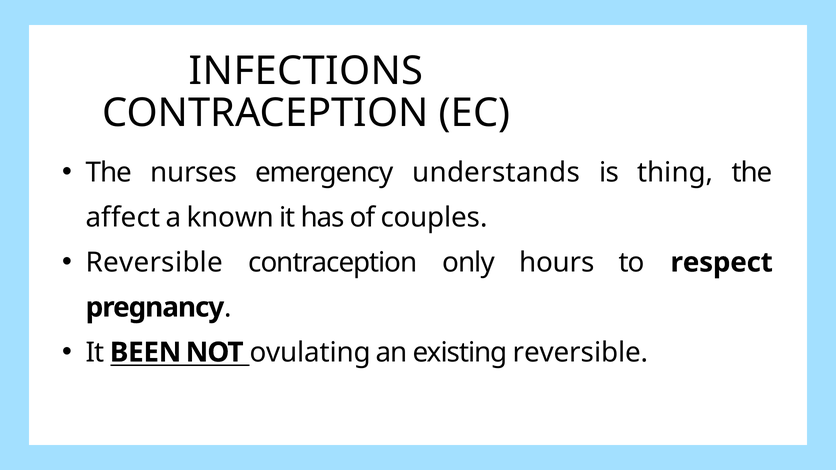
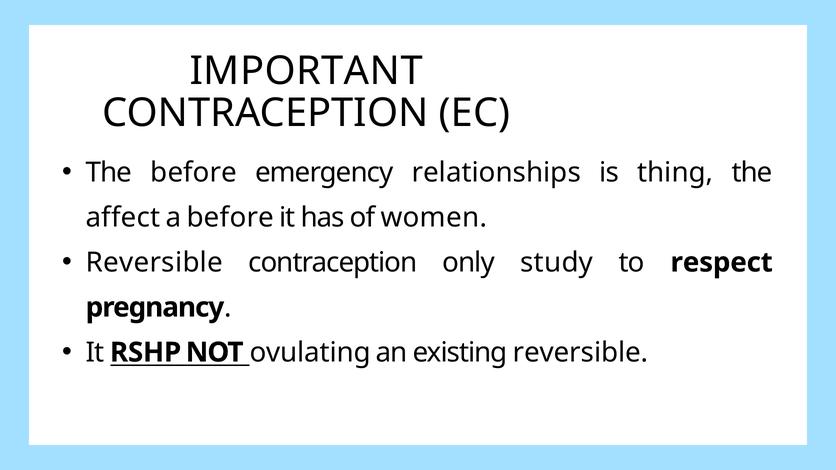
INFECTIONS: INFECTIONS -> IMPORTANT
The nurses: nurses -> before
understands: understands -> relationships
a known: known -> before
couples: couples -> women
hours: hours -> study
BEEN: BEEN -> RSHP
